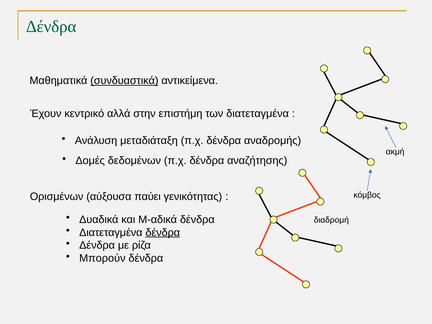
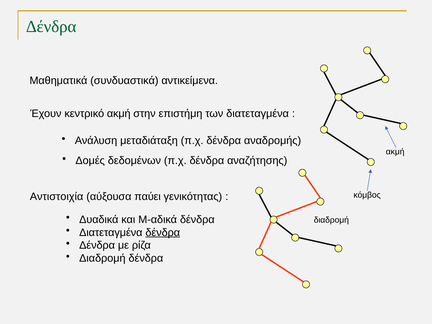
συνδυαστικά underline: present -> none
κεντρικό αλλά: αλλά -> ακμή
Ορισμένων: Ορισμένων -> Αντιστοιχία
Μπορούν at (102, 258): Μπορούν -> Διαδρομή
